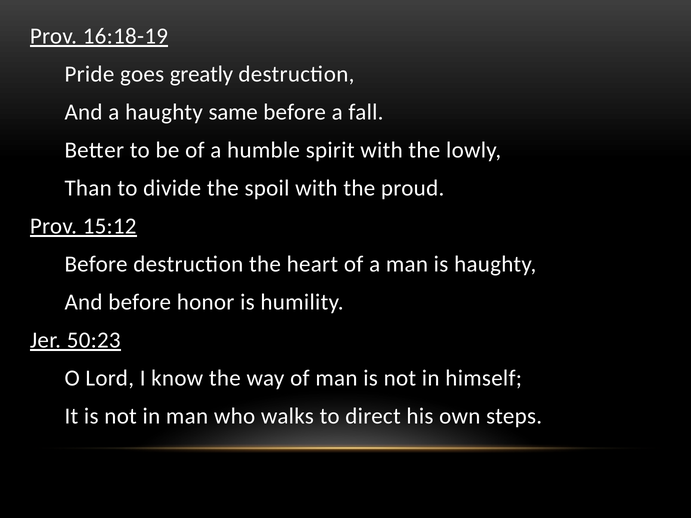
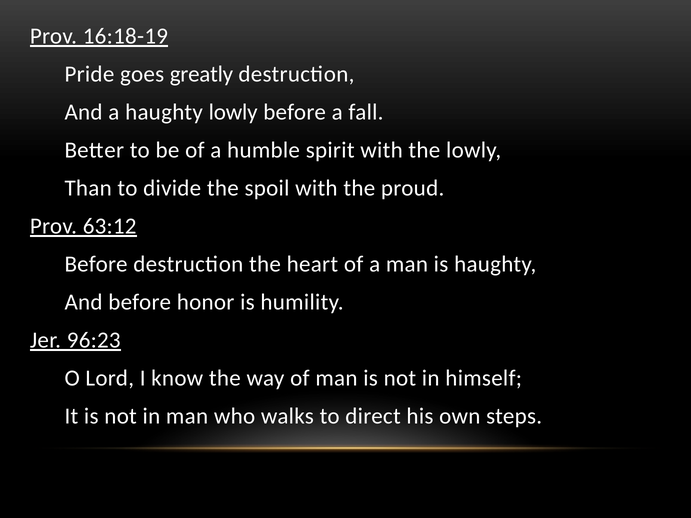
haughty same: same -> lowly
15:12: 15:12 -> 63:12
50:23: 50:23 -> 96:23
